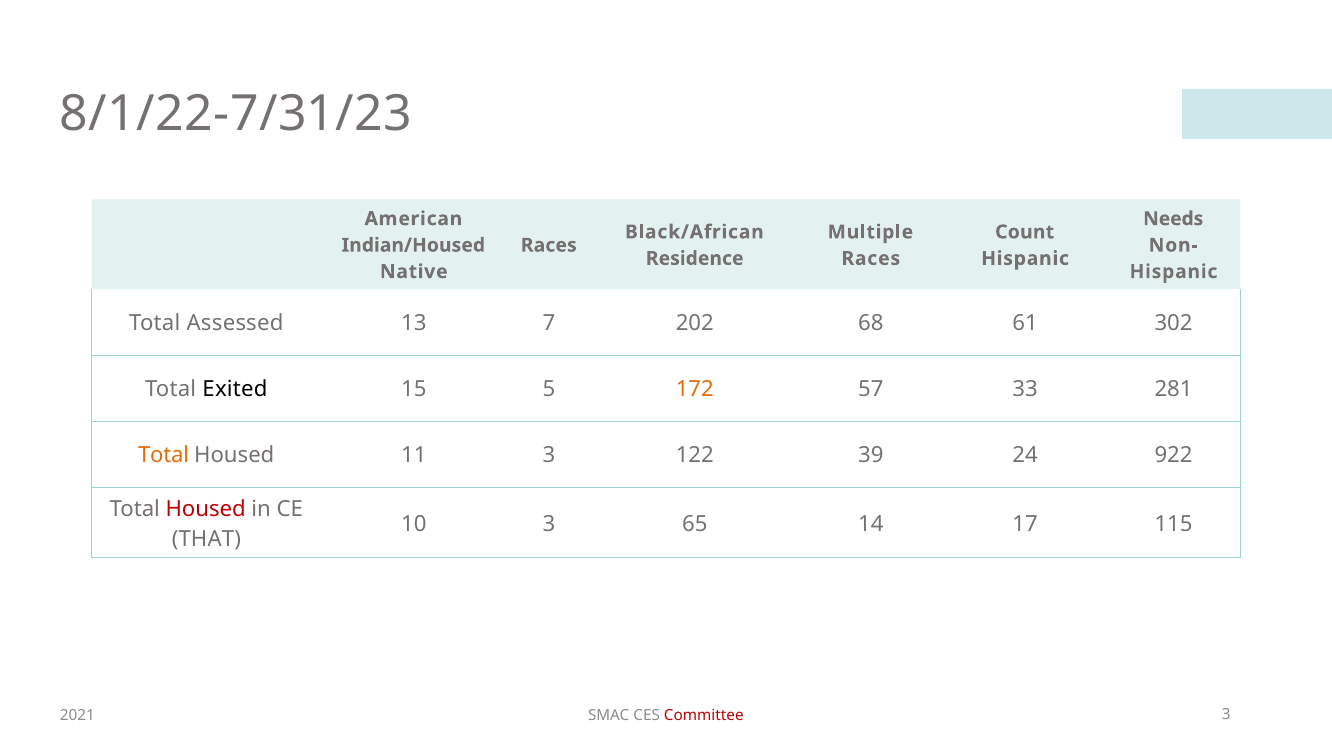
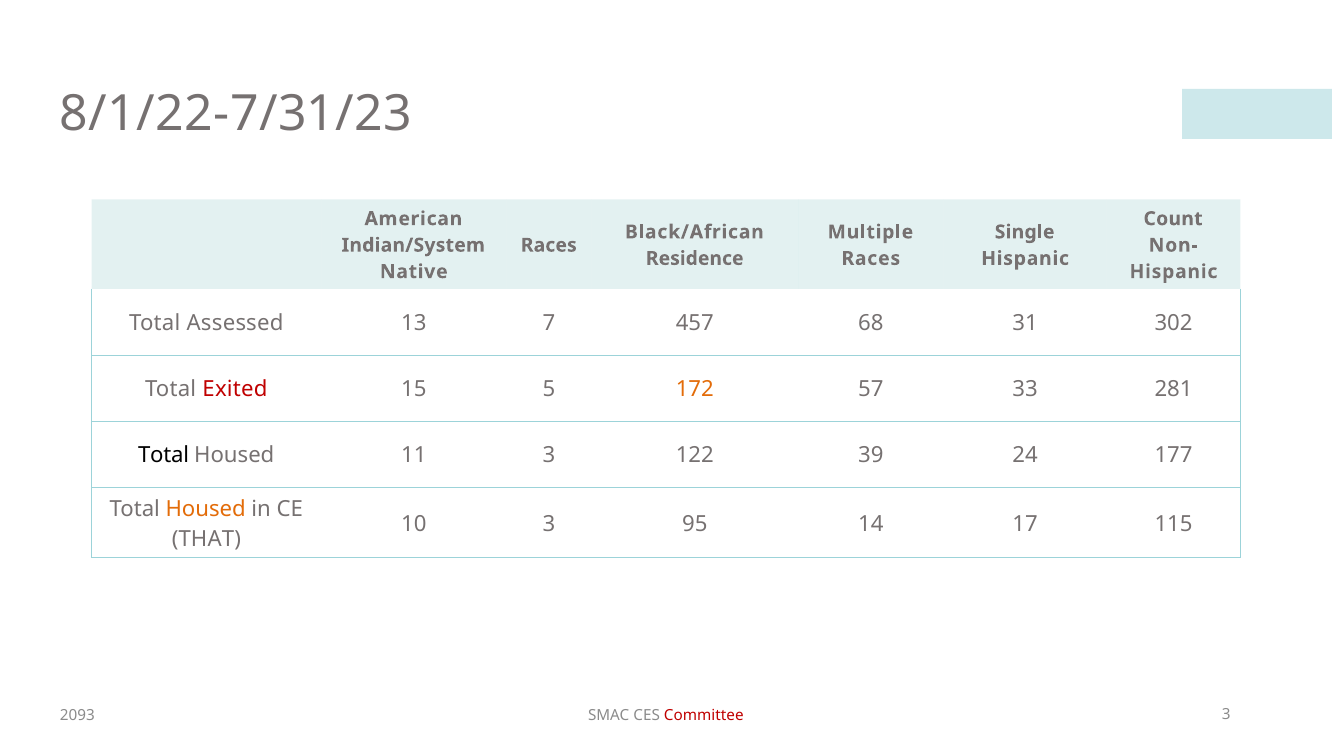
Needs: Needs -> Count
Count: Count -> Single
Indian/Housed: Indian/Housed -> Indian/System
202: 202 -> 457
61: 61 -> 31
Exited colour: black -> red
Total at (164, 456) colour: orange -> black
922: 922 -> 177
Housed at (206, 509) colour: red -> orange
65: 65 -> 95
2021: 2021 -> 2093
